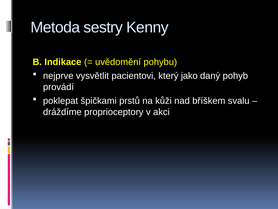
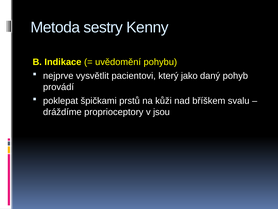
akci: akci -> jsou
